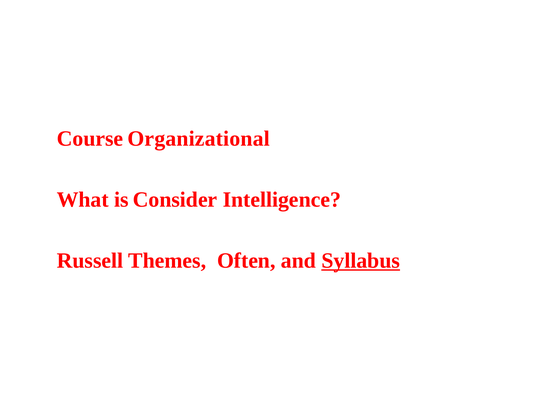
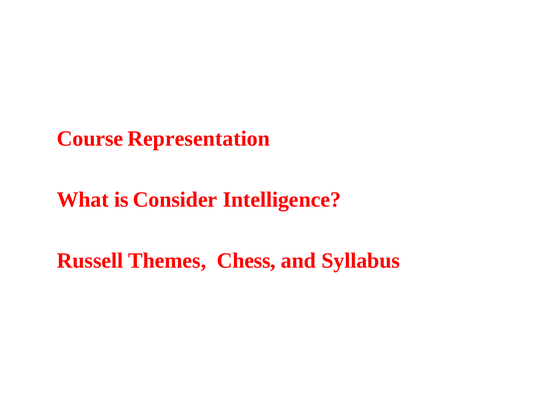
Organizational: Organizational -> Representation
Often: Often -> Chess
Syllabus underline: present -> none
